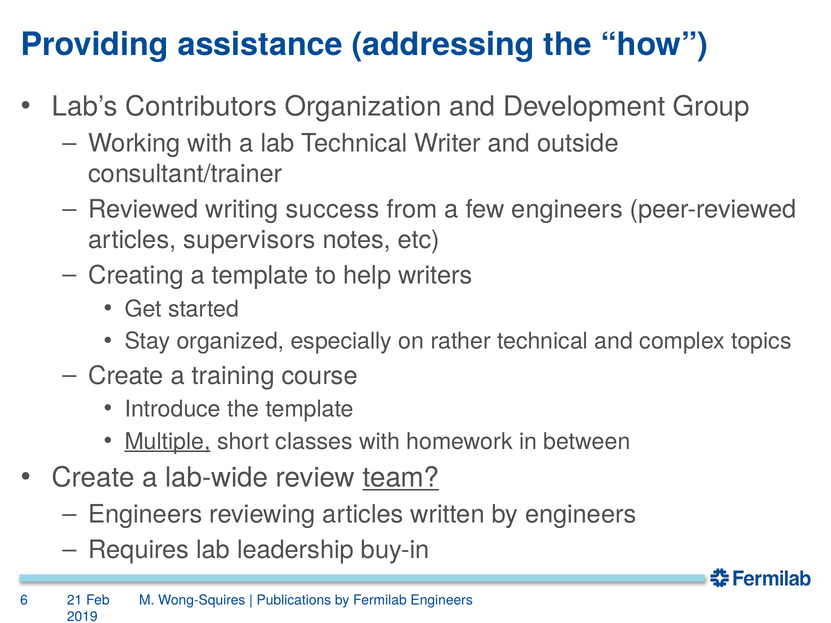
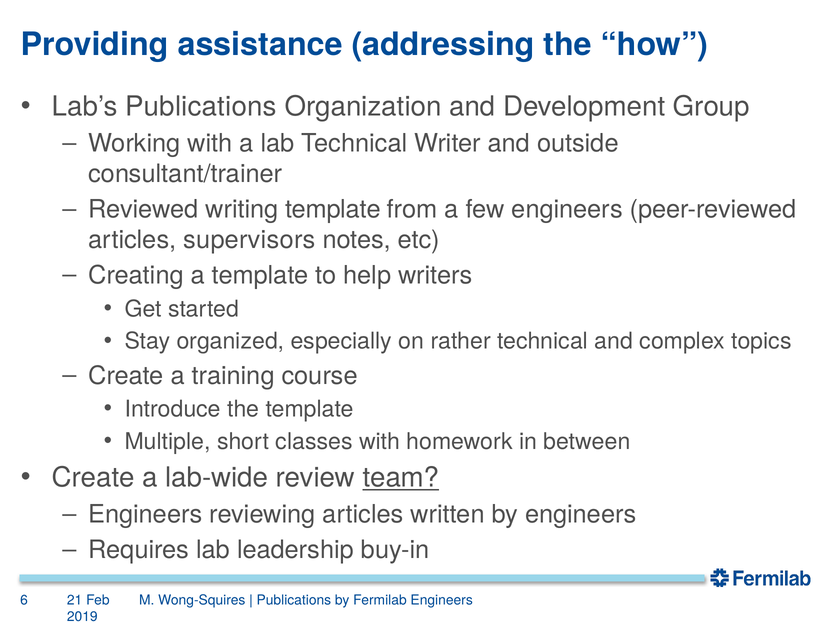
Lab’s Contributors: Contributors -> Publications
writing success: success -> template
Multiple underline: present -> none
